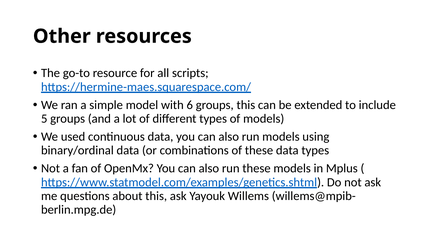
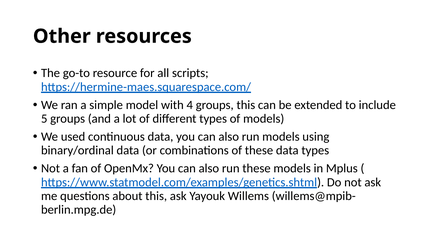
6: 6 -> 4
